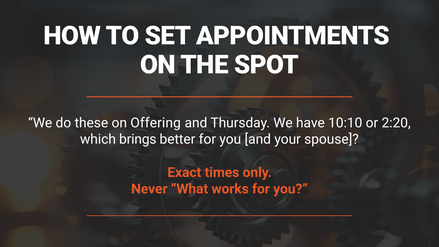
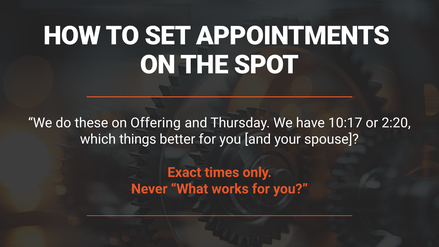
10:10: 10:10 -> 10:17
brings: brings -> things
